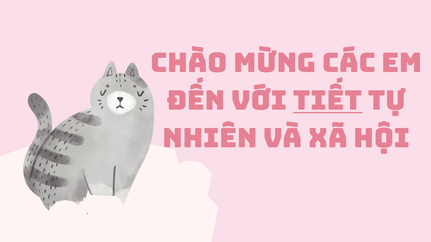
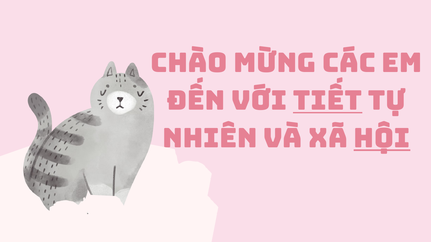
HỘI underline: none -> present
